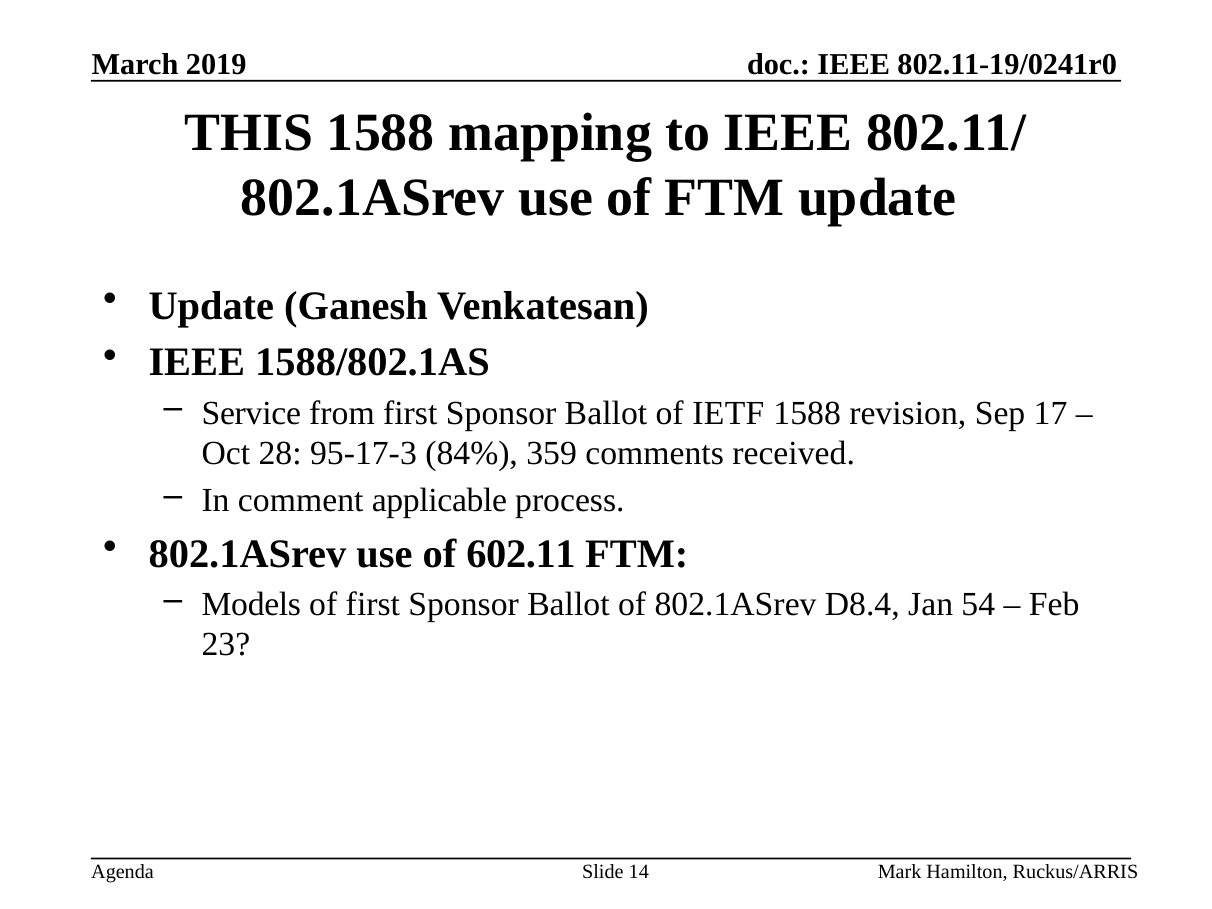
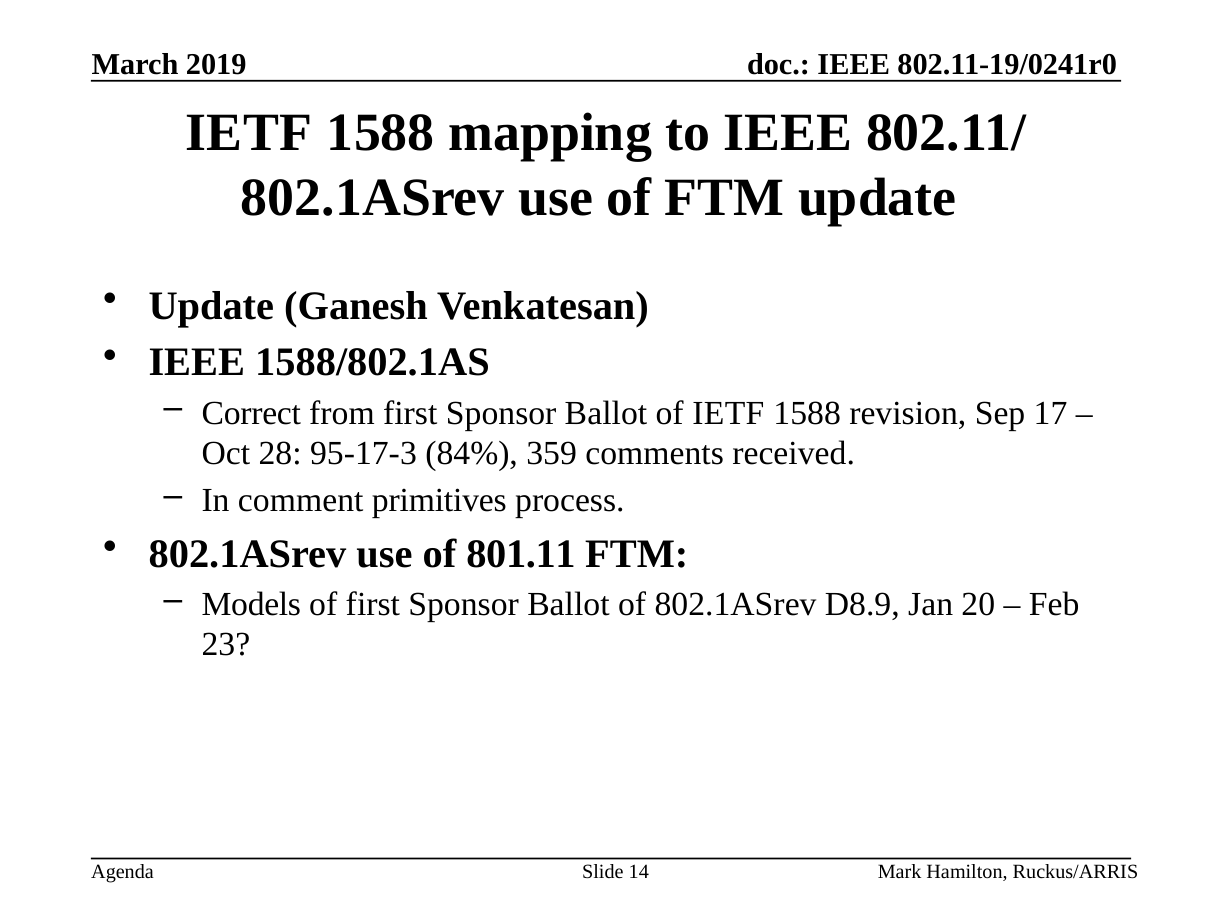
THIS at (249, 133): THIS -> IETF
Service: Service -> Correct
applicable: applicable -> primitives
602.11: 602.11 -> 801.11
D8.4: D8.4 -> D8.9
54: 54 -> 20
